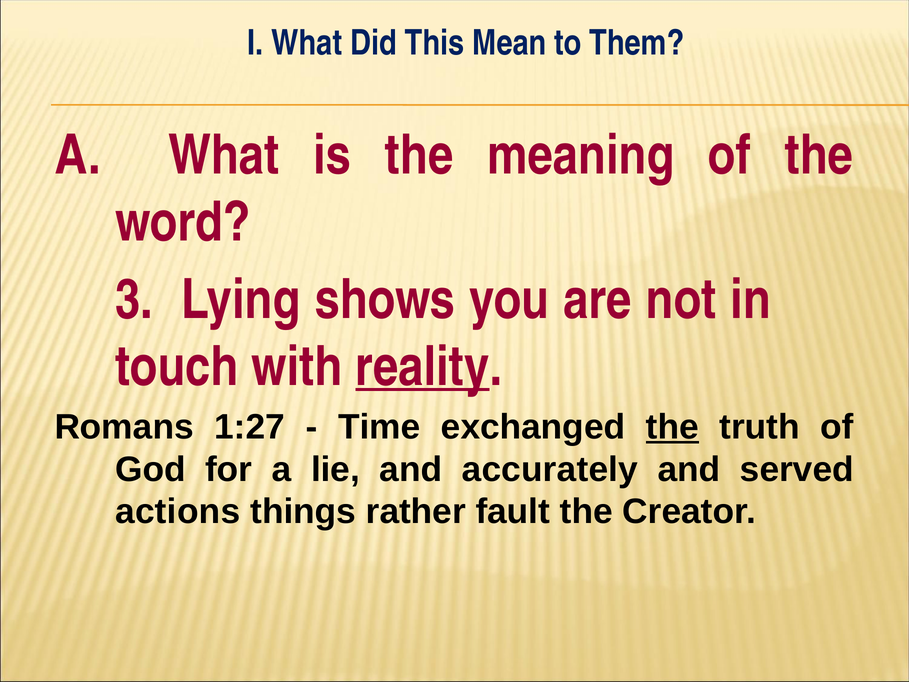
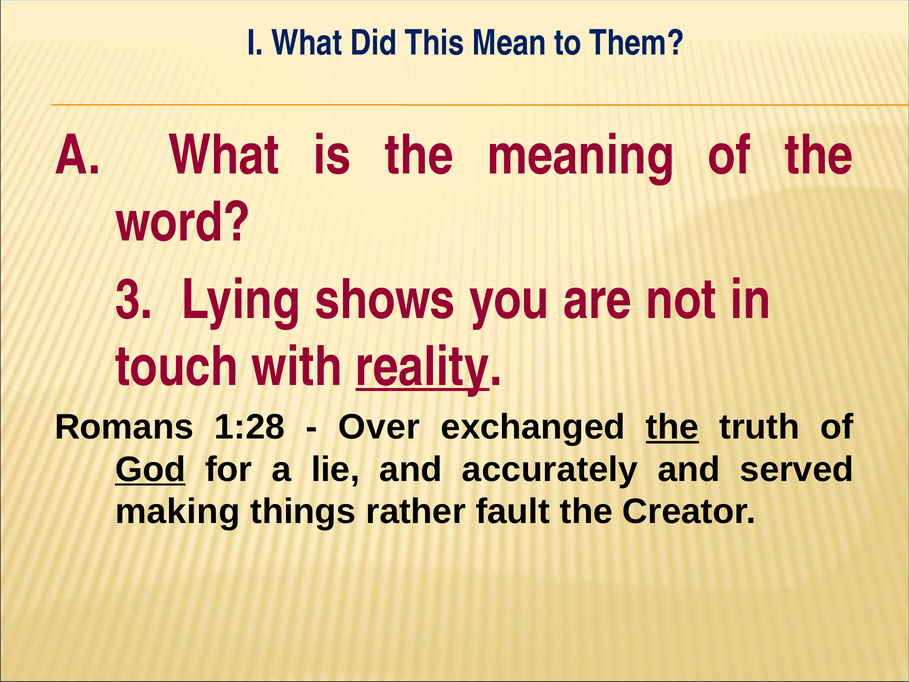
1:27: 1:27 -> 1:28
Time: Time -> Over
God underline: none -> present
actions: actions -> making
